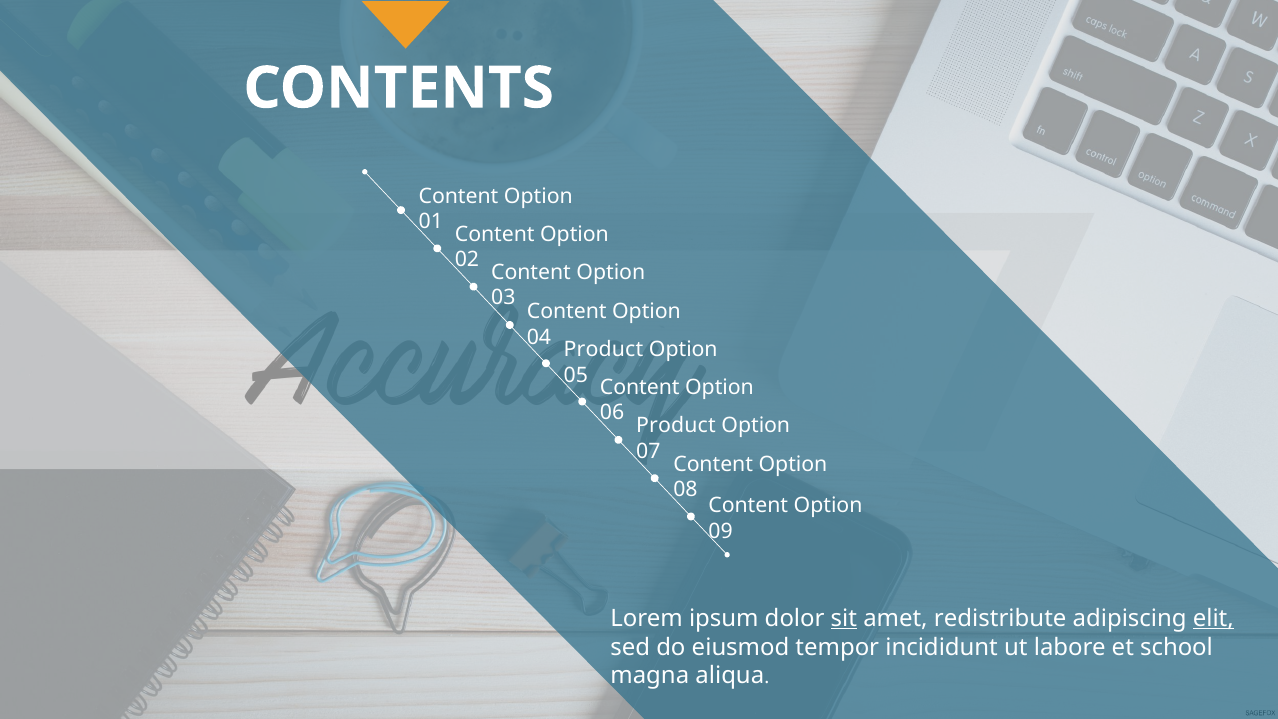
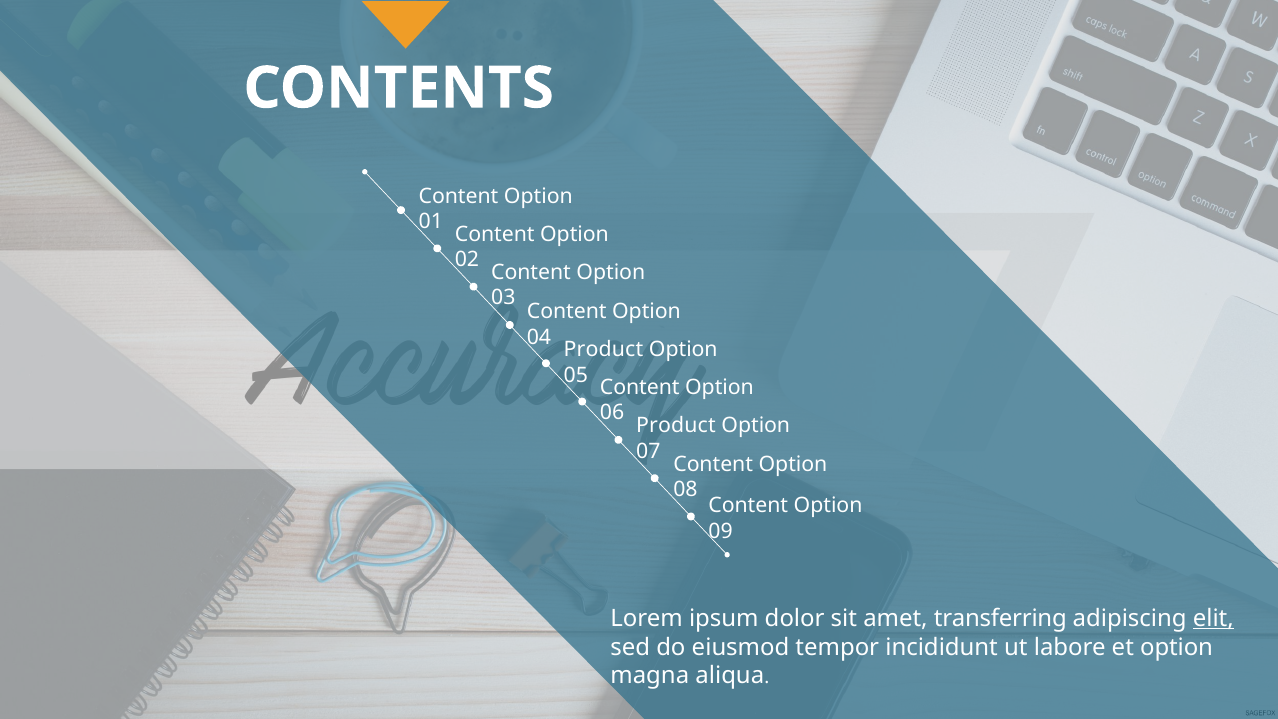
sit underline: present -> none
redistribute: redistribute -> transferring
et school: school -> option
